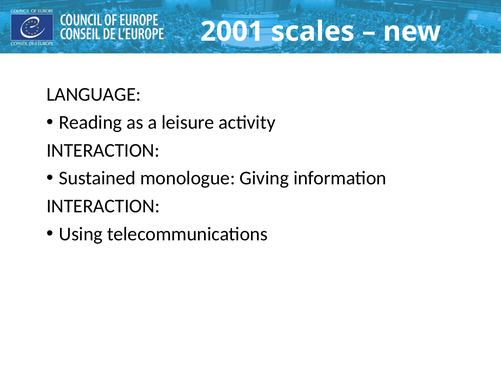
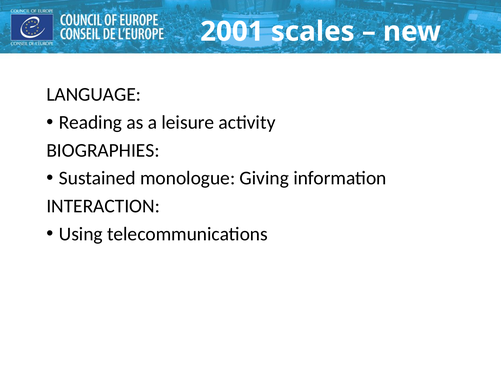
INTERACTION at (103, 151): INTERACTION -> BIOGRAPHIES
